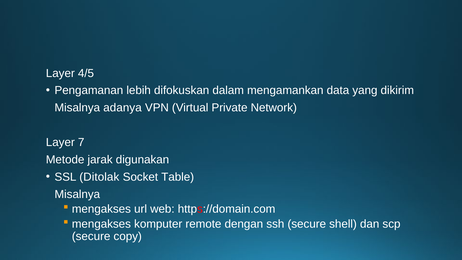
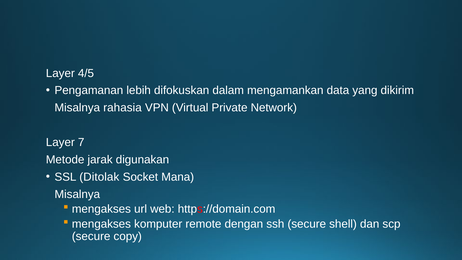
adanya: adanya -> rahasia
Table: Table -> Mana
